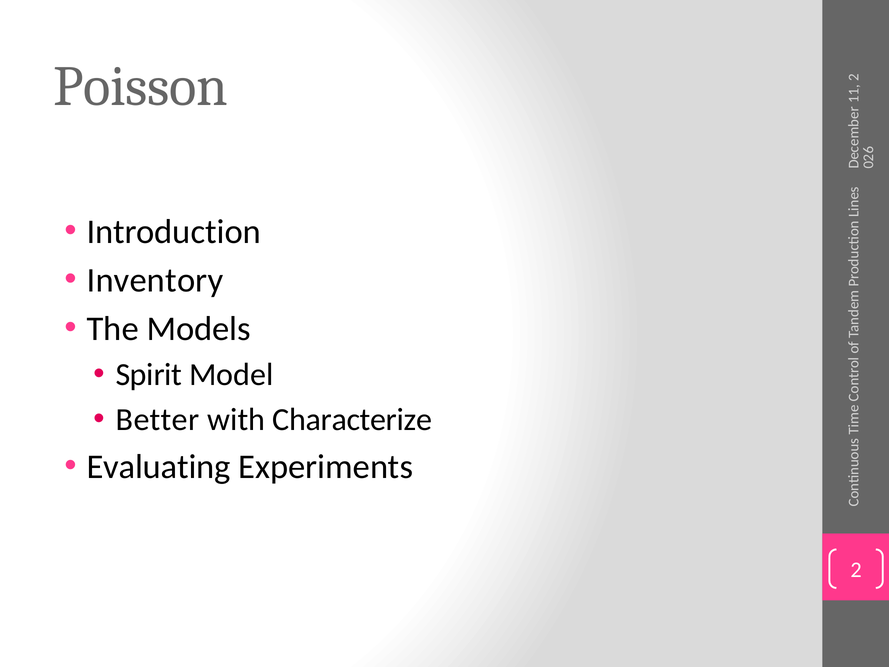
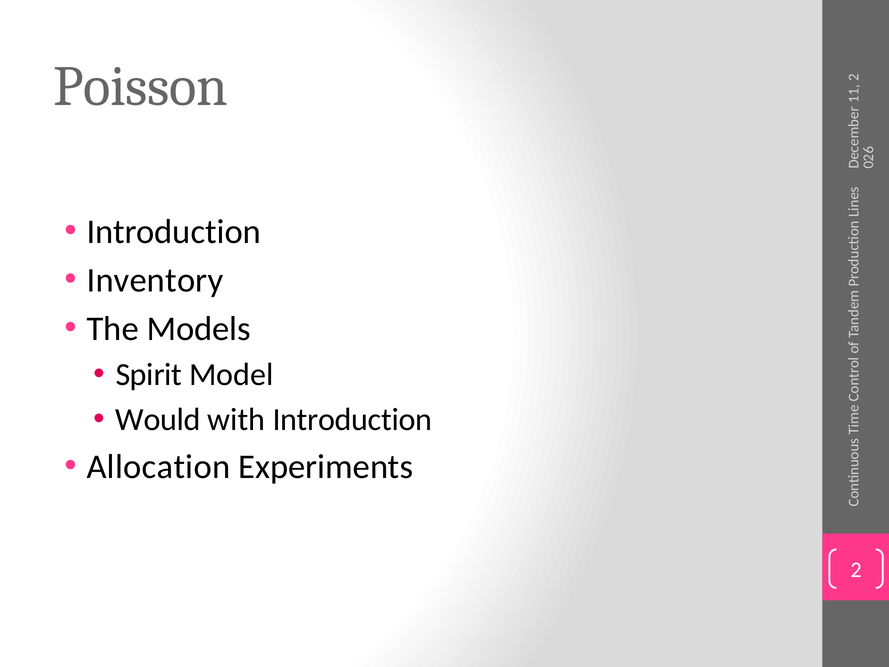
Better: Better -> Would
with Characterize: Characterize -> Introduction
Evaluating: Evaluating -> Allocation
